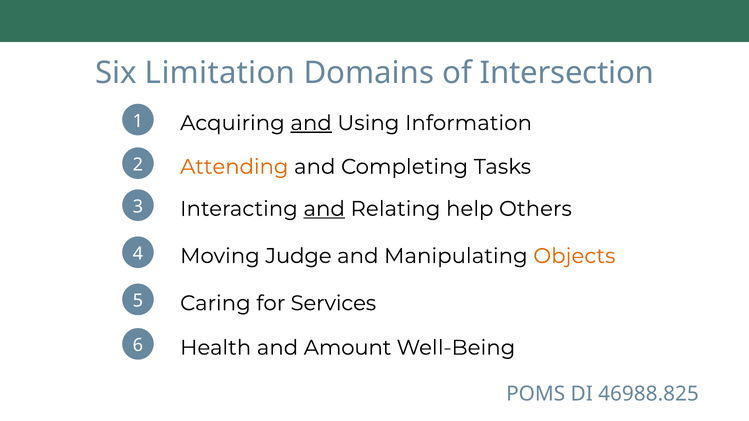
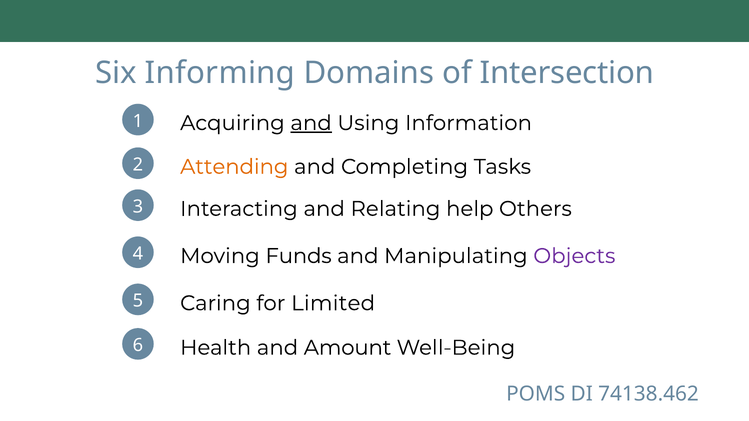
Limitation: Limitation -> Informing
and at (324, 209) underline: present -> none
Judge: Judge -> Funds
Objects colour: orange -> purple
Services: Services -> Limited
46988.825: 46988.825 -> 74138.462
